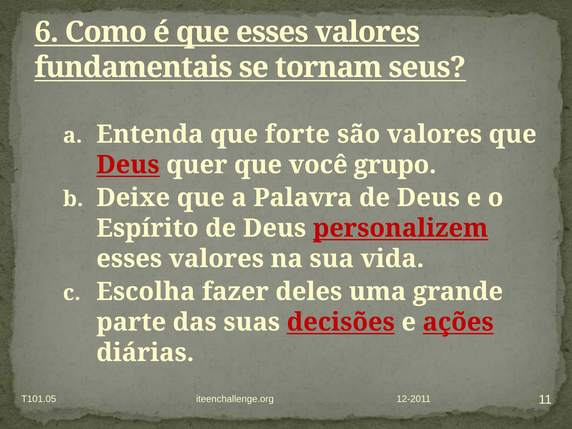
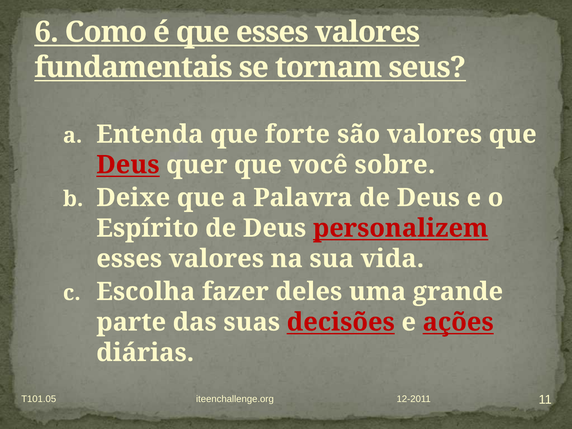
grupo: grupo -> sobre
